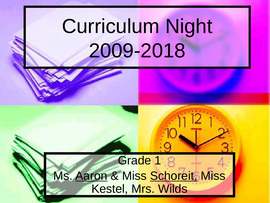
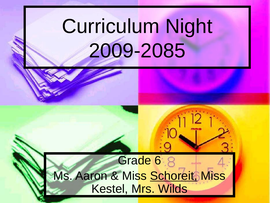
2009-2018: 2009-2018 -> 2009-2085
1: 1 -> 6
Aaron underline: present -> none
